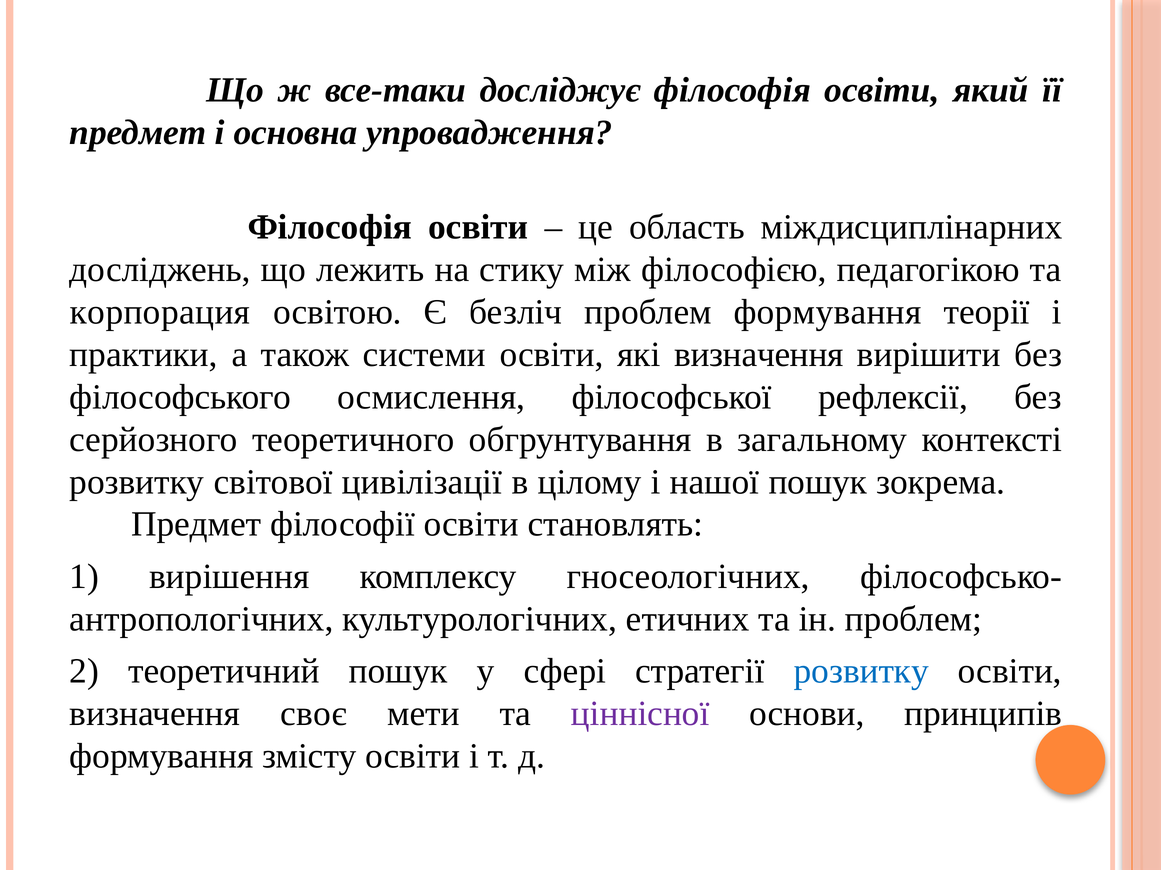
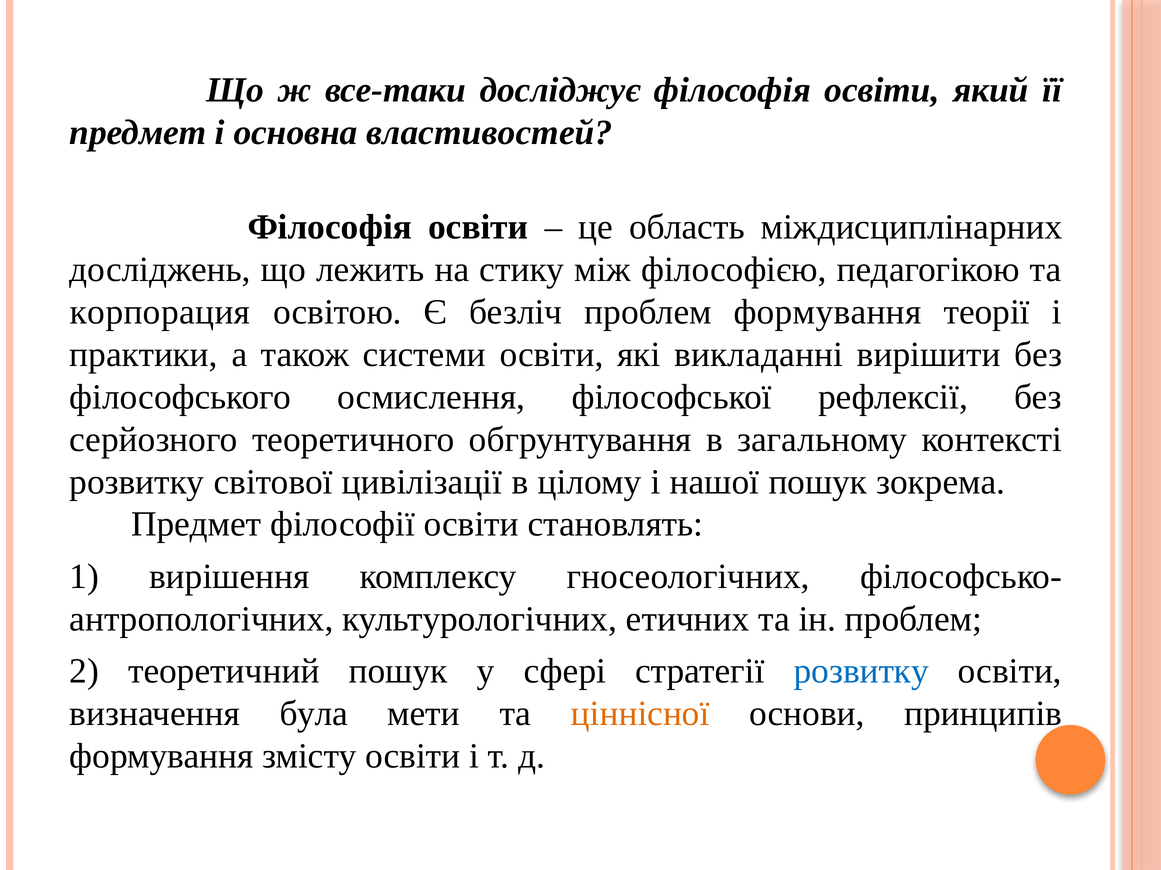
упровадження: упровадження -> властивостей
які визначення: визначення -> викладанні
своє: своє -> була
ціннісної colour: purple -> orange
